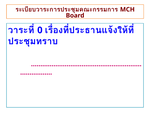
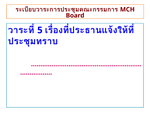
0: 0 -> 5
